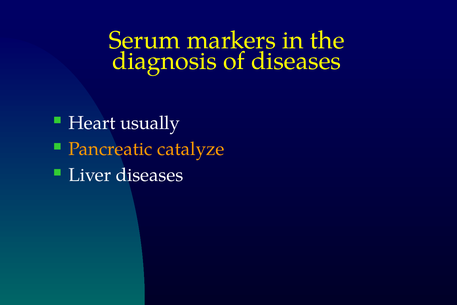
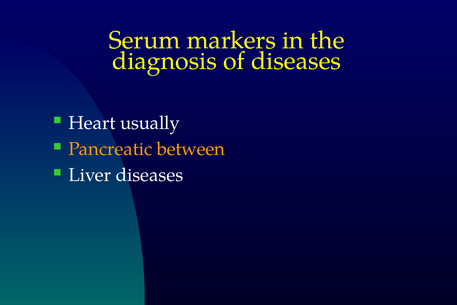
catalyze: catalyze -> between
